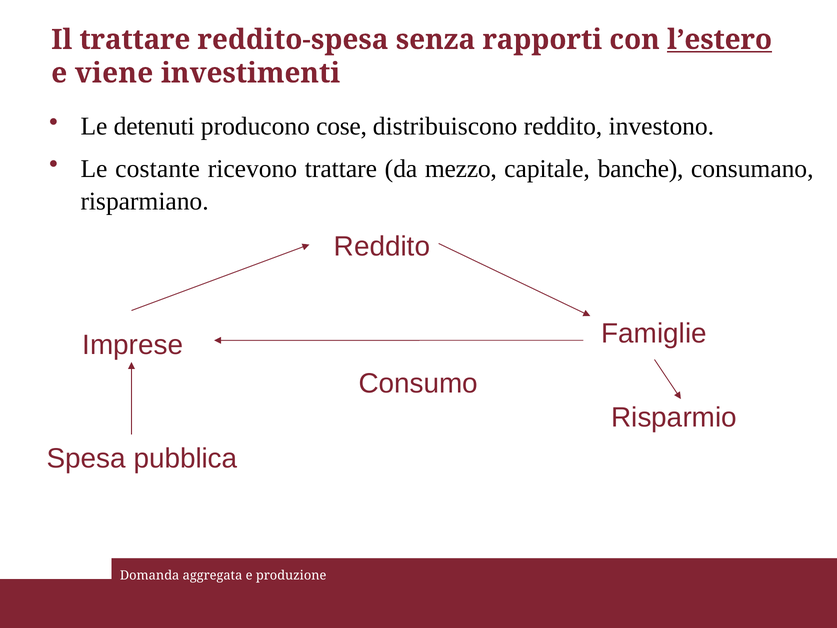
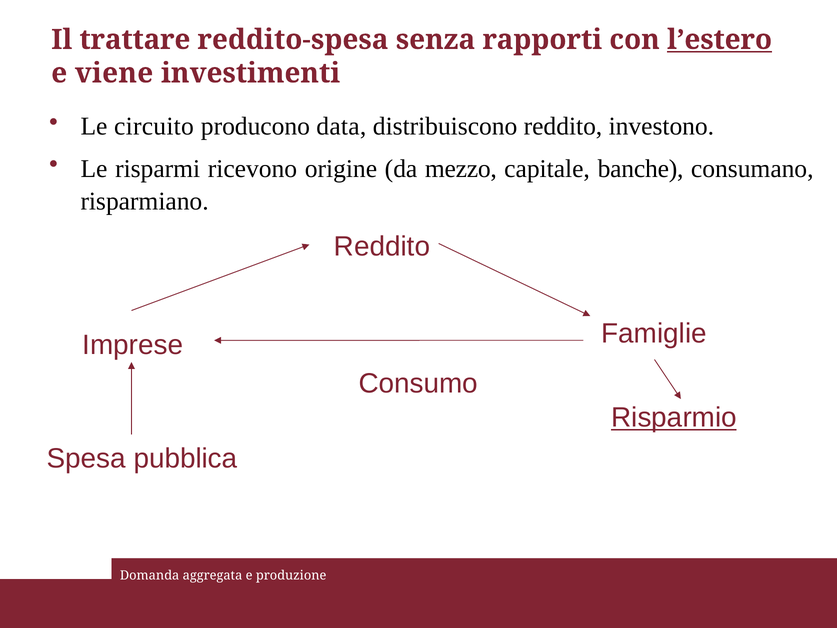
detenuti: detenuti -> circuito
cose: cose -> data
costante: costante -> risparmi
ricevono trattare: trattare -> origine
Risparmio underline: none -> present
